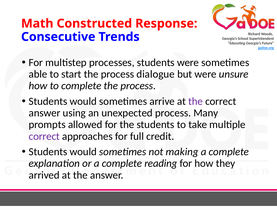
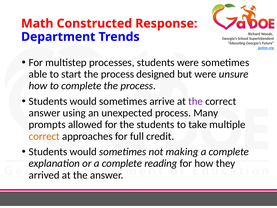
Consecutive: Consecutive -> Department
dialogue: dialogue -> designed
correct at (44, 136) colour: purple -> orange
